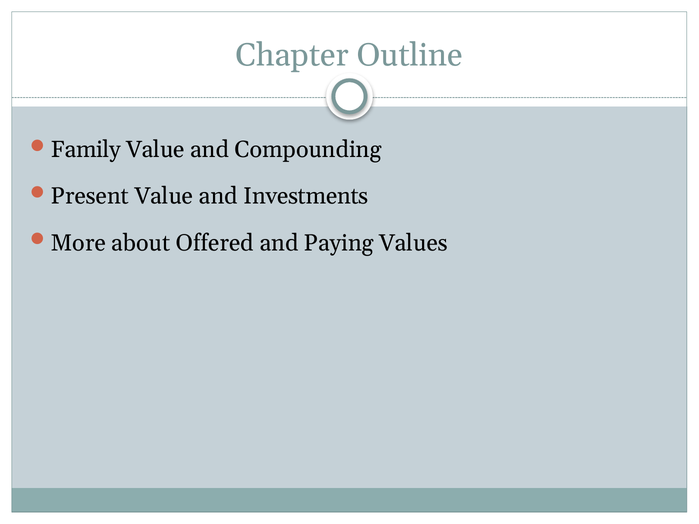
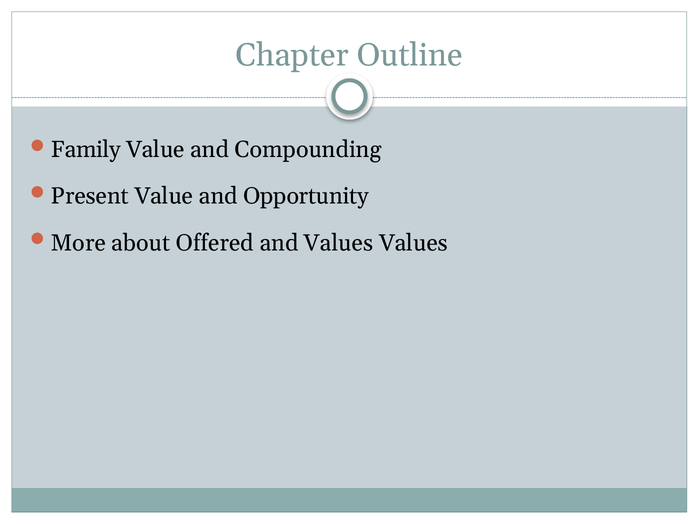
Investments: Investments -> Opportunity
and Paying: Paying -> Values
